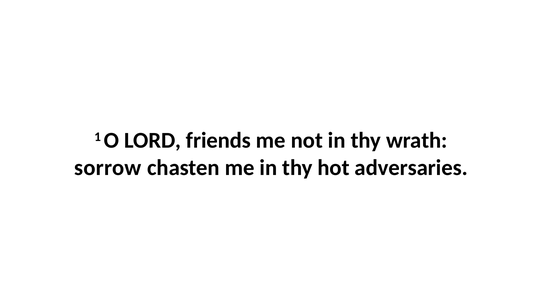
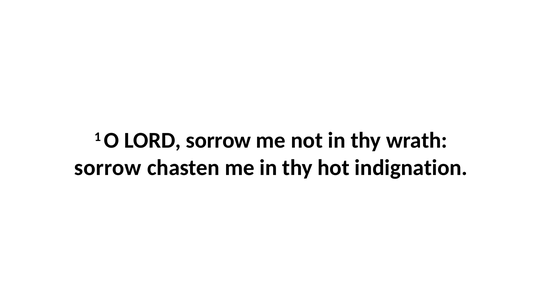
LORD friends: friends -> sorrow
adversaries: adversaries -> indignation
